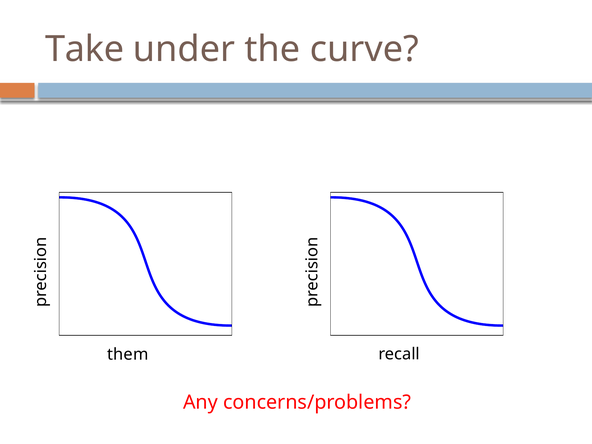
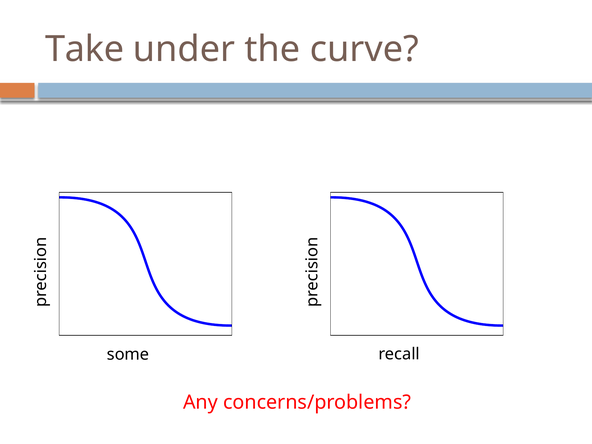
them: them -> some
